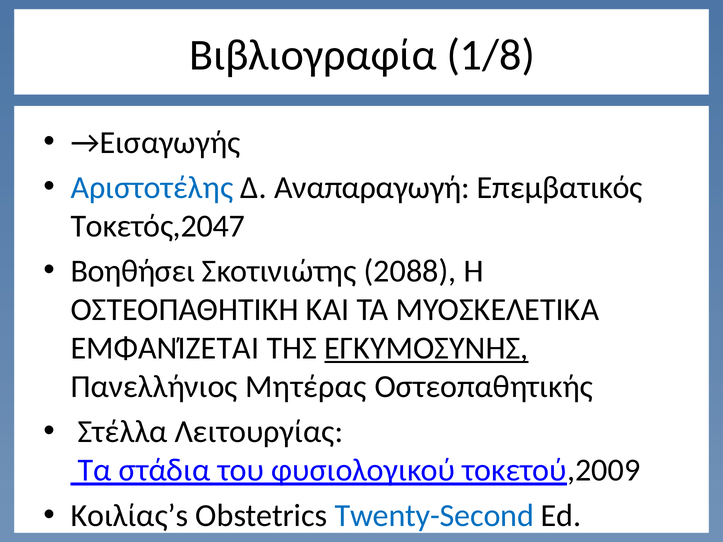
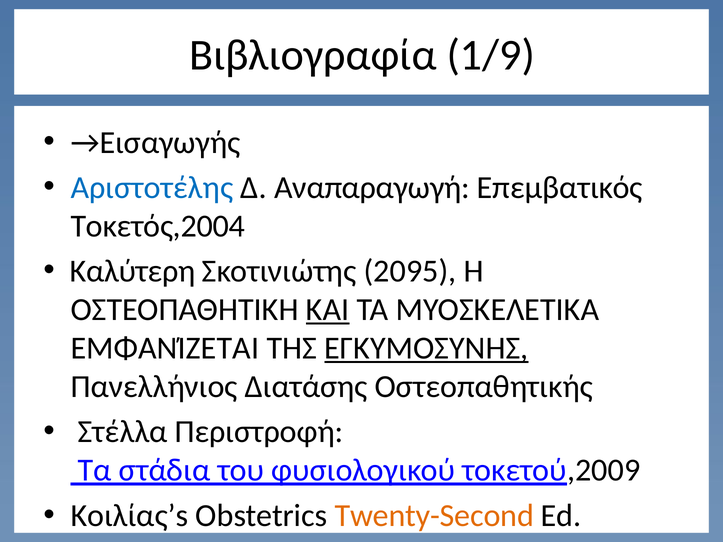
1/8: 1/8 -> 1/9
Τοκετός,2047: Τοκετός,2047 -> Τοκετός,2004
Βοηθήσει: Βοηθήσει -> Καλύτερη
2088: 2088 -> 2095
ΚΑΙ at (328, 310) underline: none -> present
Μητέρας: Μητέρας -> Διατάσης
Λειτουργίας: Λειτουργίας -> Περιστροφή
Twenty-Second colour: blue -> orange
